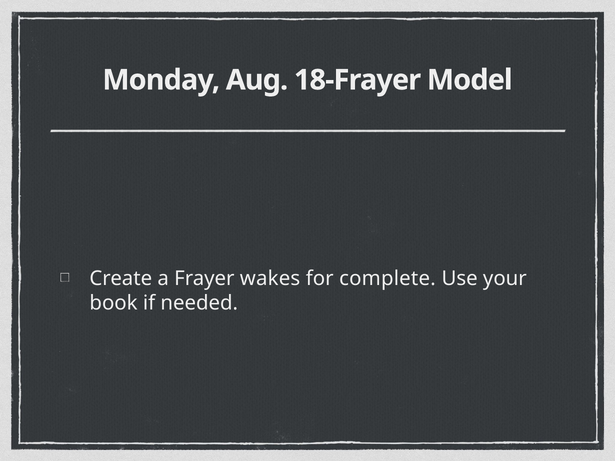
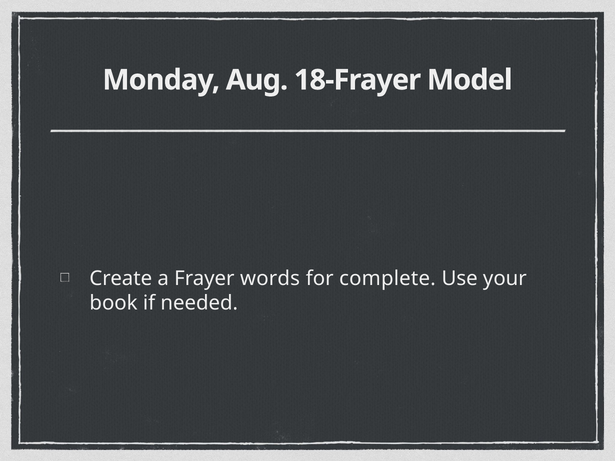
wakes: wakes -> words
